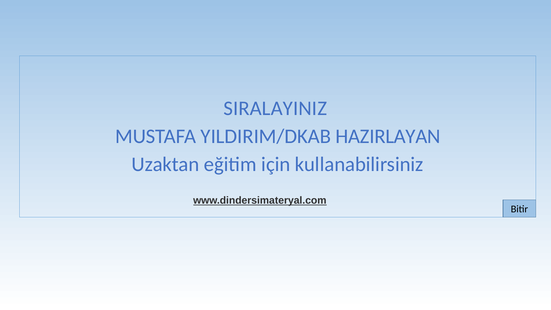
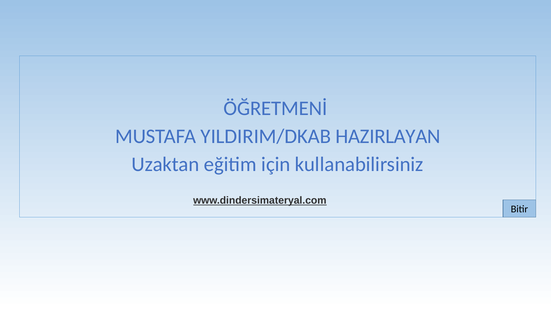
SIRALAYINIZ: SIRALAYINIZ -> ÖĞRETMENİ
